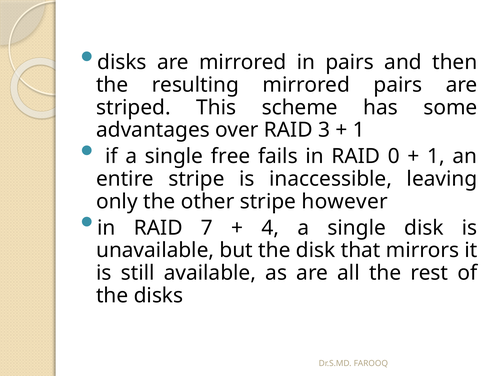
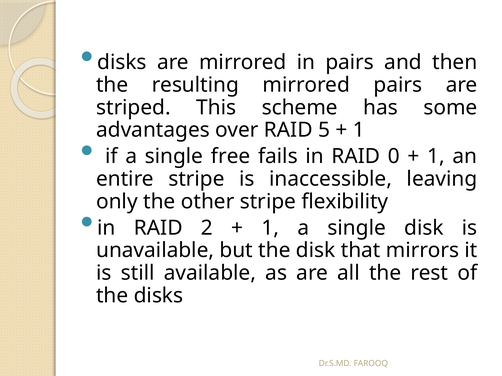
3: 3 -> 5
however: however -> flexibility
7: 7 -> 2
4 at (270, 228): 4 -> 1
